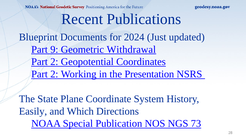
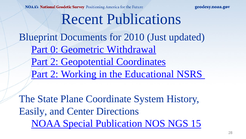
2024: 2024 -> 2010
9: 9 -> 0
Presentation: Presentation -> Educational
Which: Which -> Center
73: 73 -> 15
